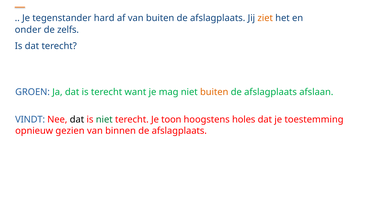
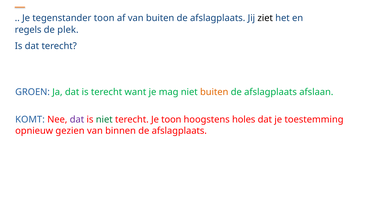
tegenstander hard: hard -> toon
ziet colour: orange -> black
onder: onder -> regels
zelfs: zelfs -> plek
VINDT: VINDT -> KOMT
dat at (77, 120) colour: black -> purple
